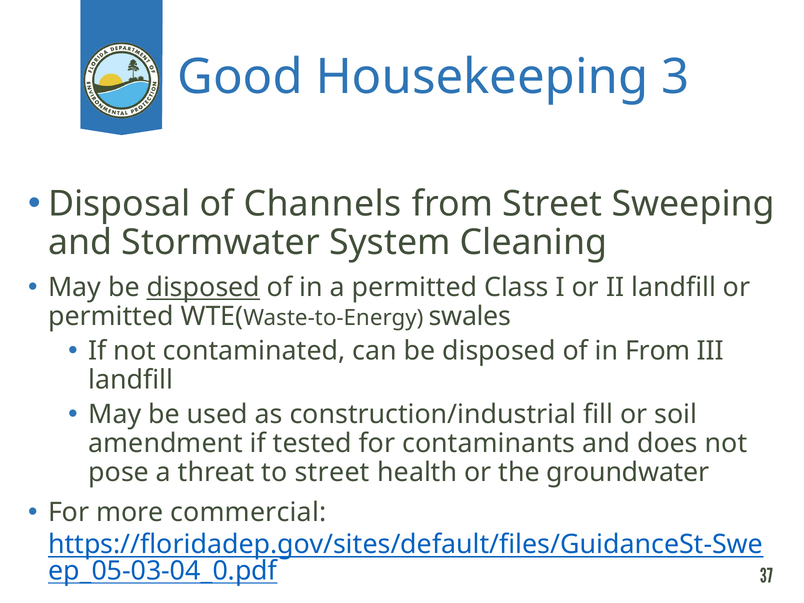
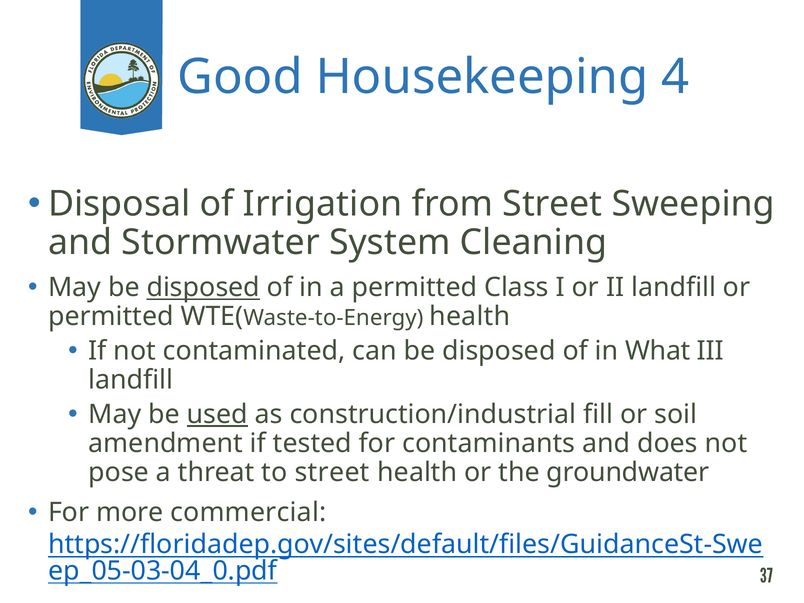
3: 3 -> 4
Channels: Channels -> Irrigation
swales at (470, 317): swales -> health
in From: From -> What
used underline: none -> present
